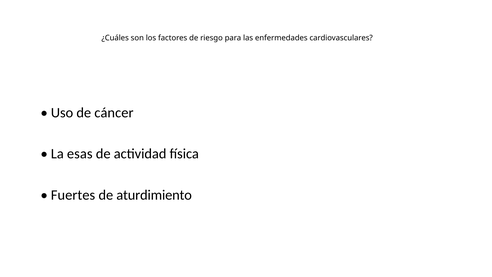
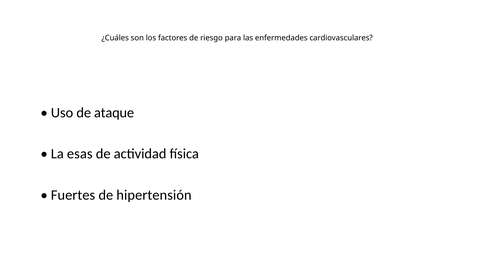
cáncer: cáncer -> ataque
aturdimiento: aturdimiento -> hipertensión
